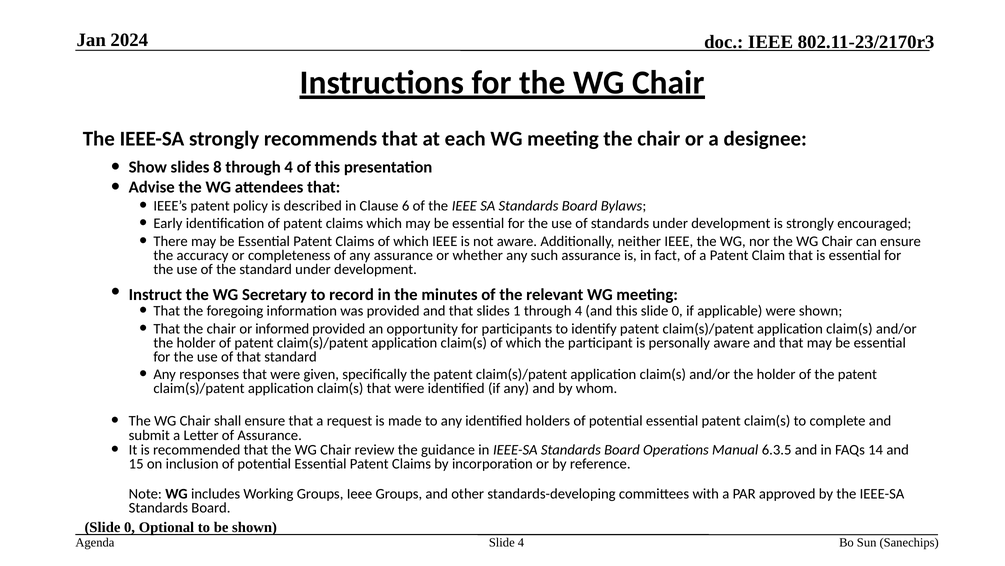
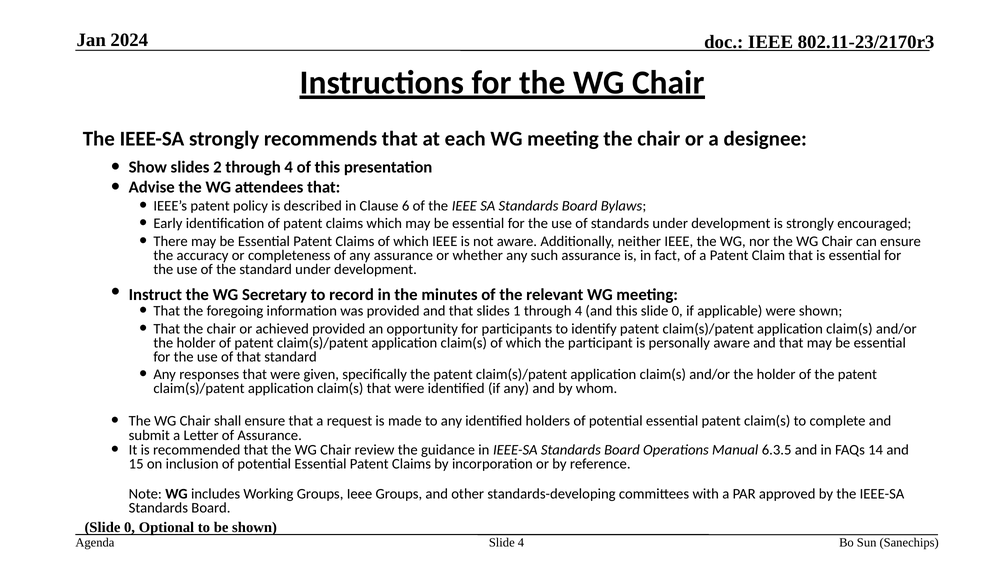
8: 8 -> 2
informed: informed -> achieved
